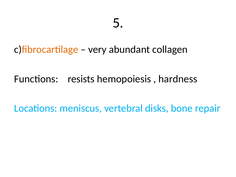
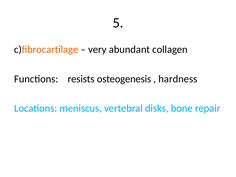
hemopoiesis: hemopoiesis -> osteogenesis
